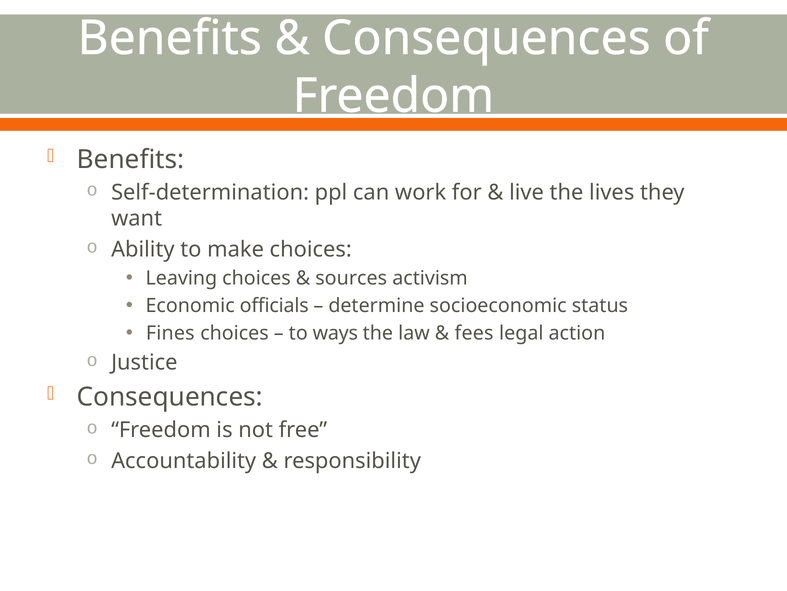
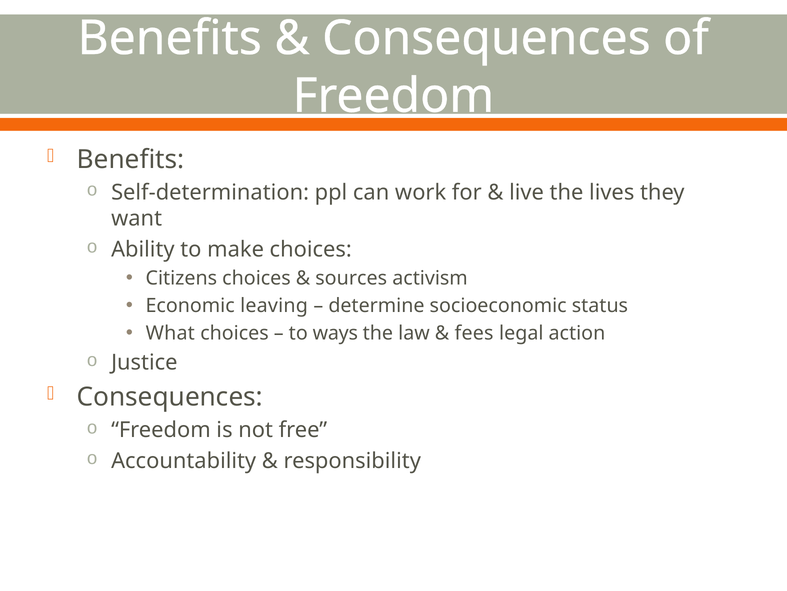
Leaving: Leaving -> Citizens
officials: officials -> leaving
Fines: Fines -> What
